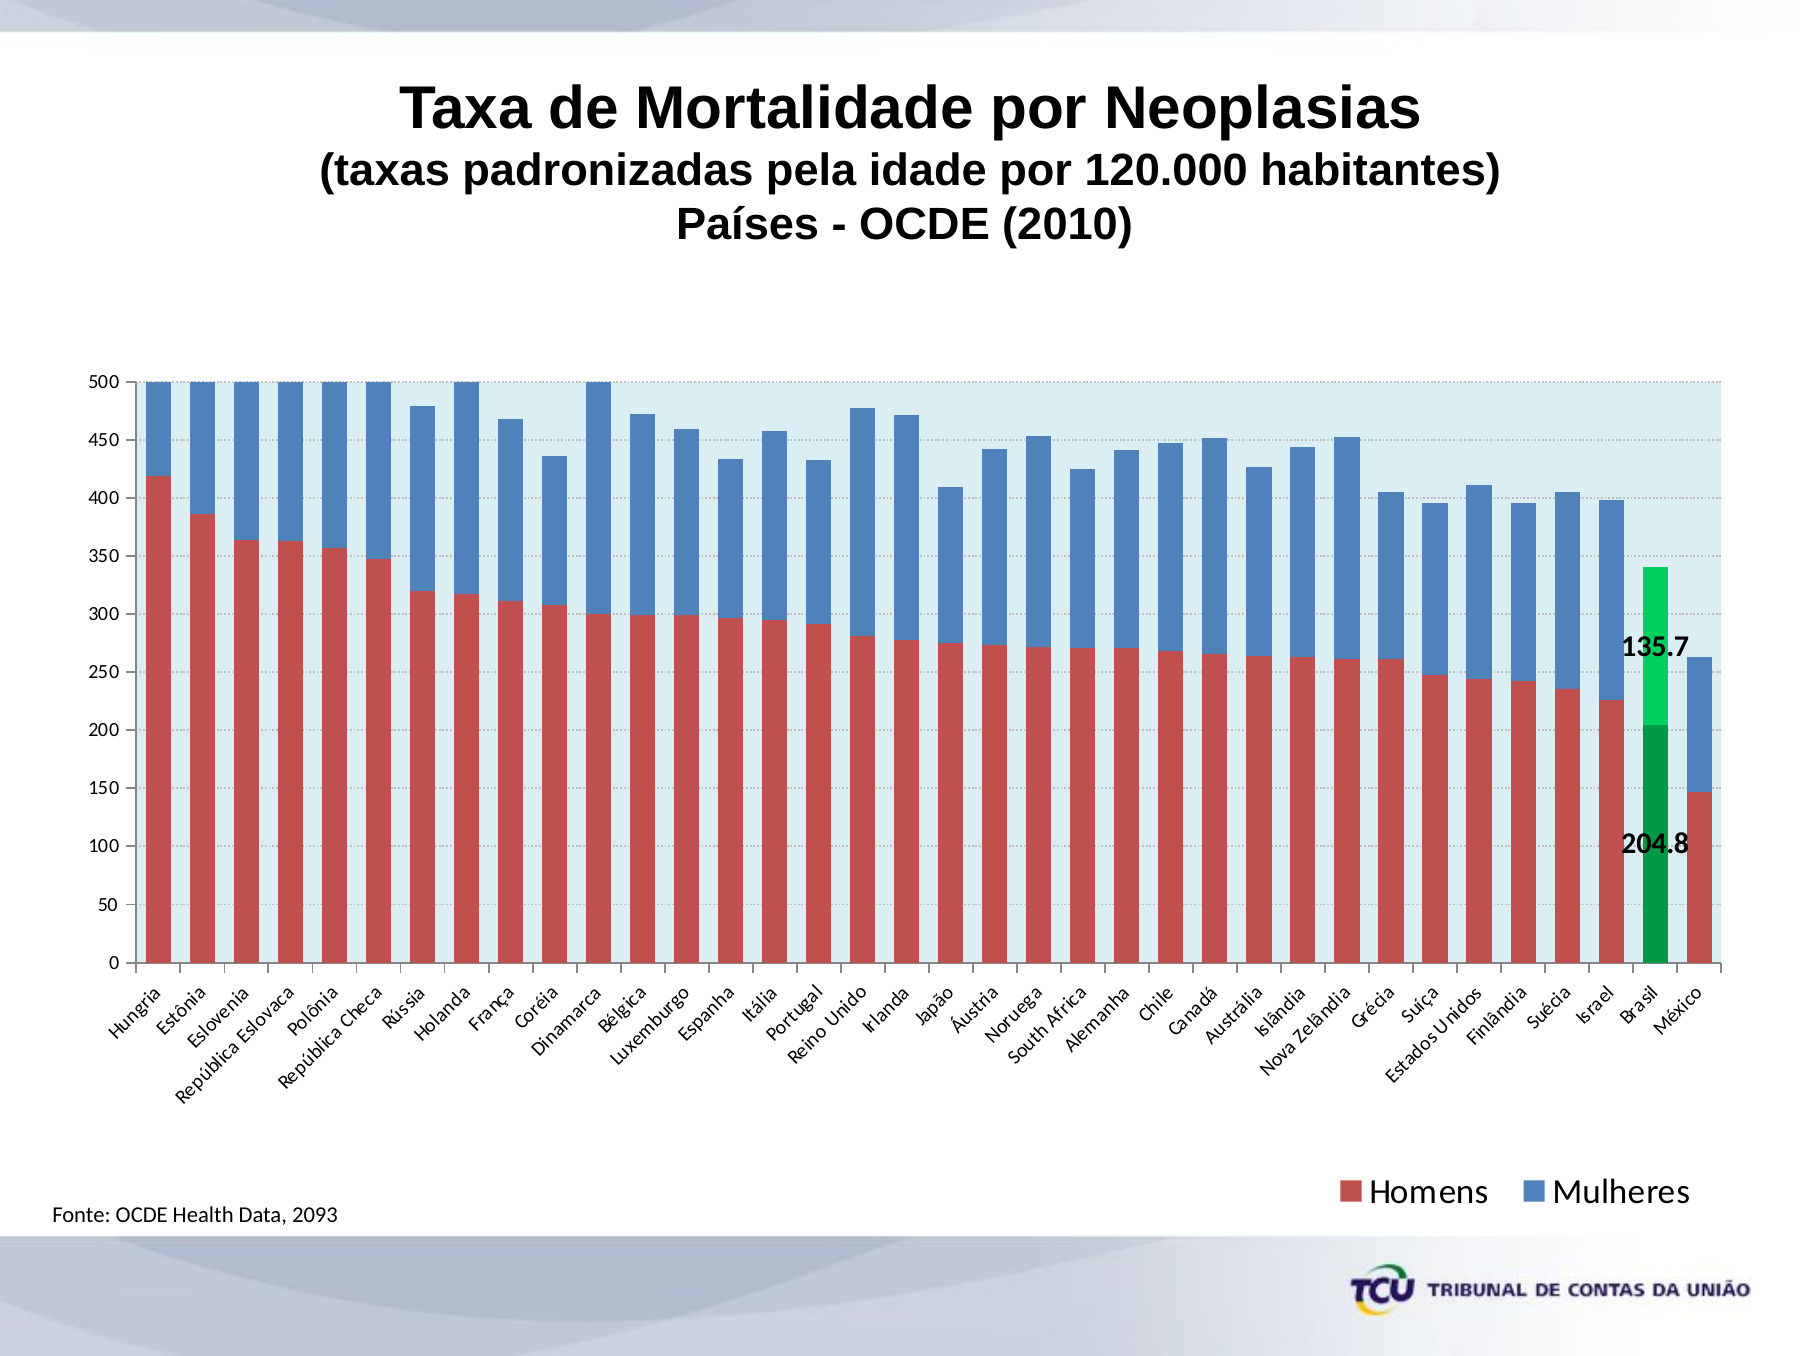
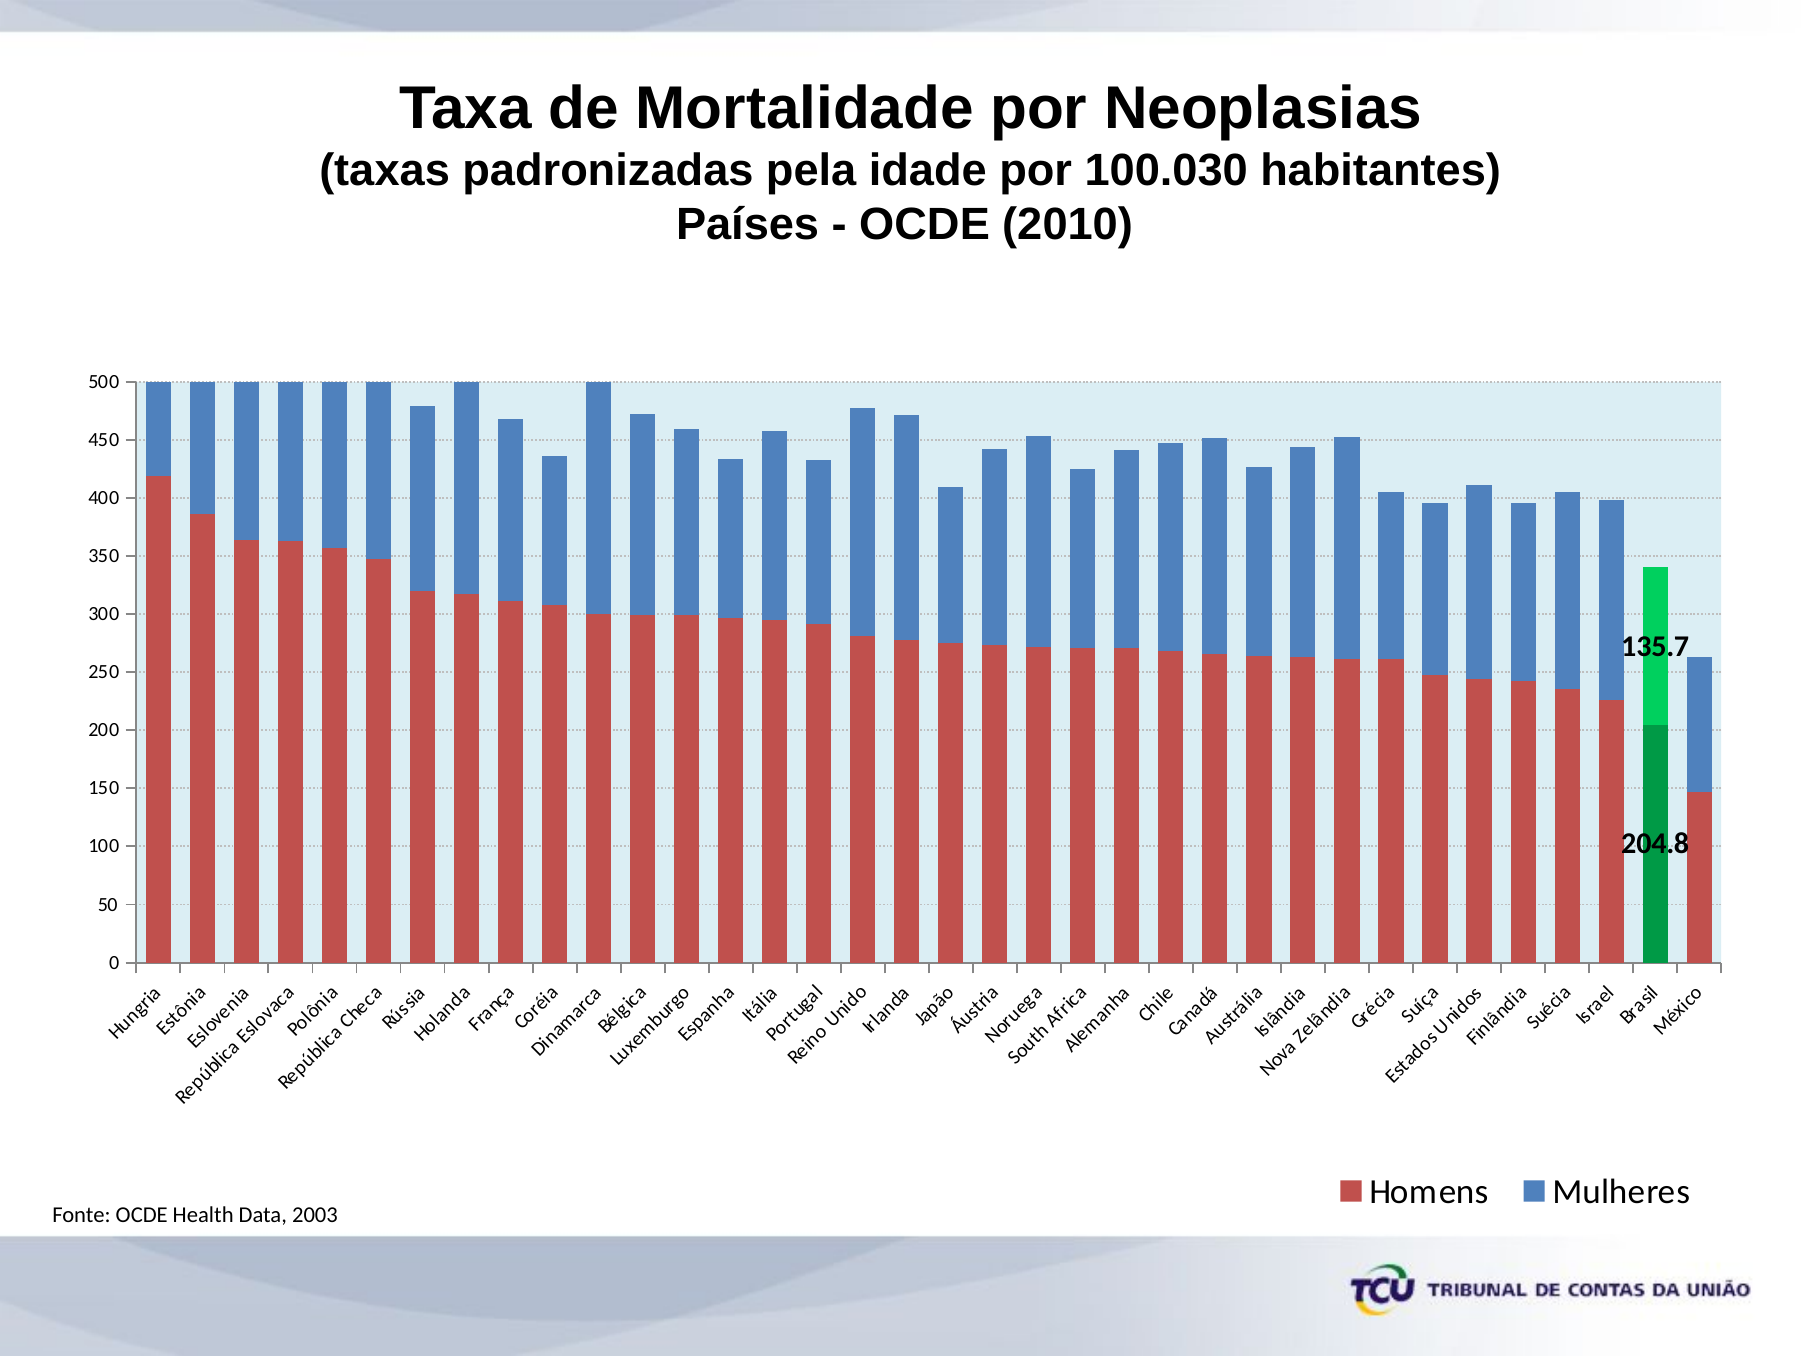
120.000: 120.000 -> 100.030
2093: 2093 -> 2003
